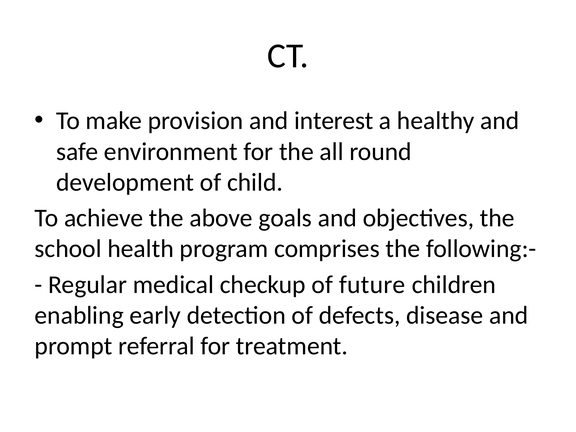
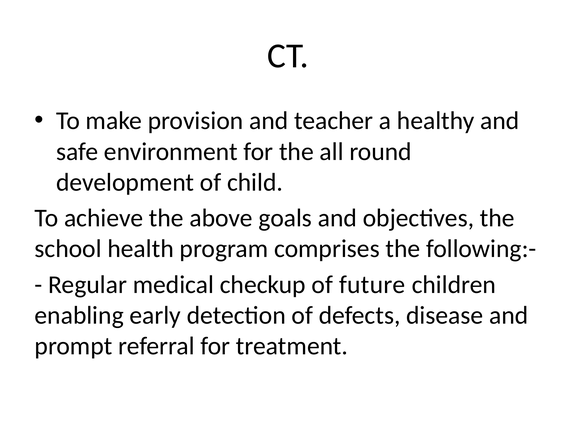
interest: interest -> teacher
